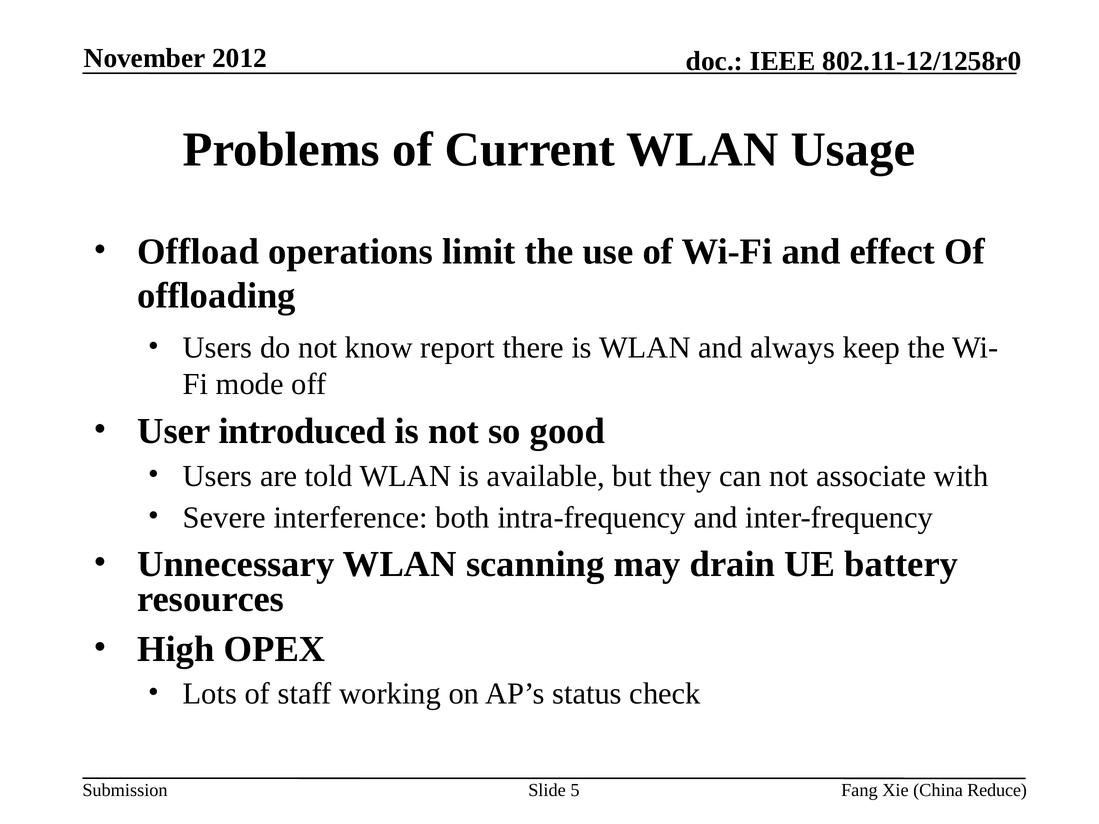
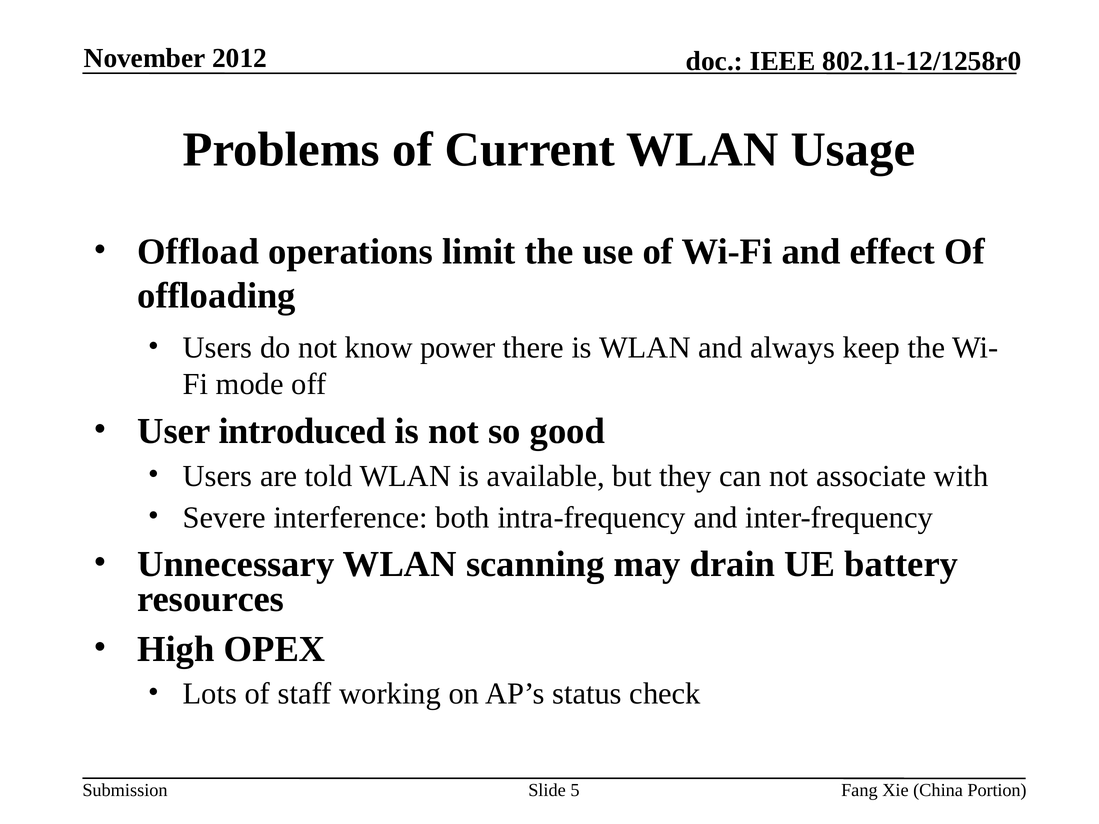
report: report -> power
Reduce: Reduce -> Portion
